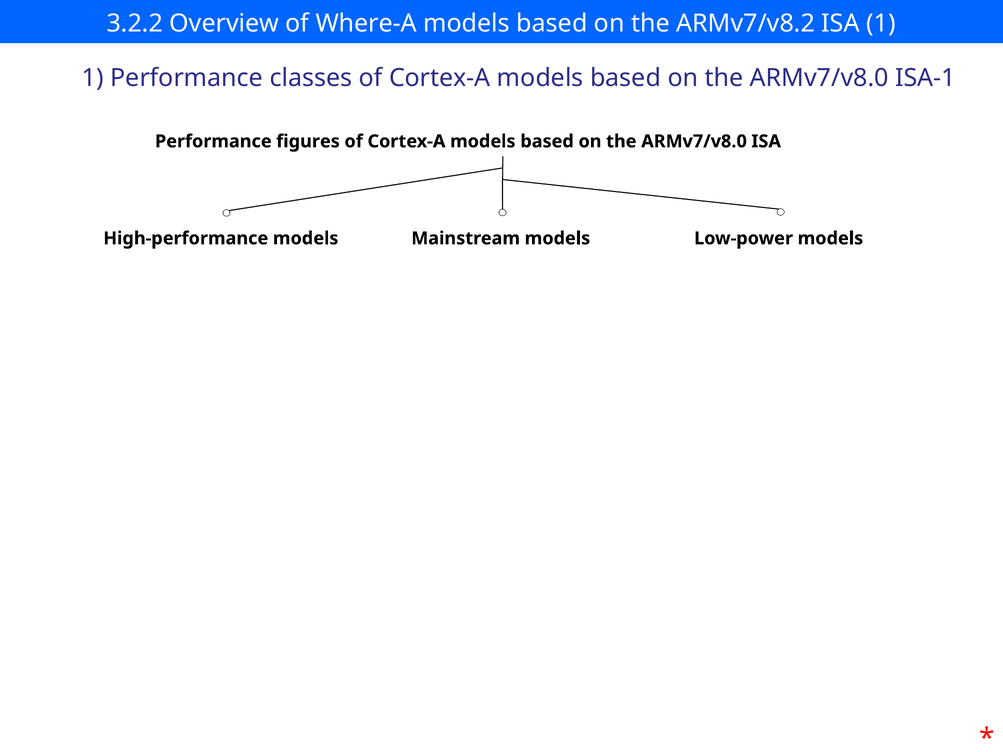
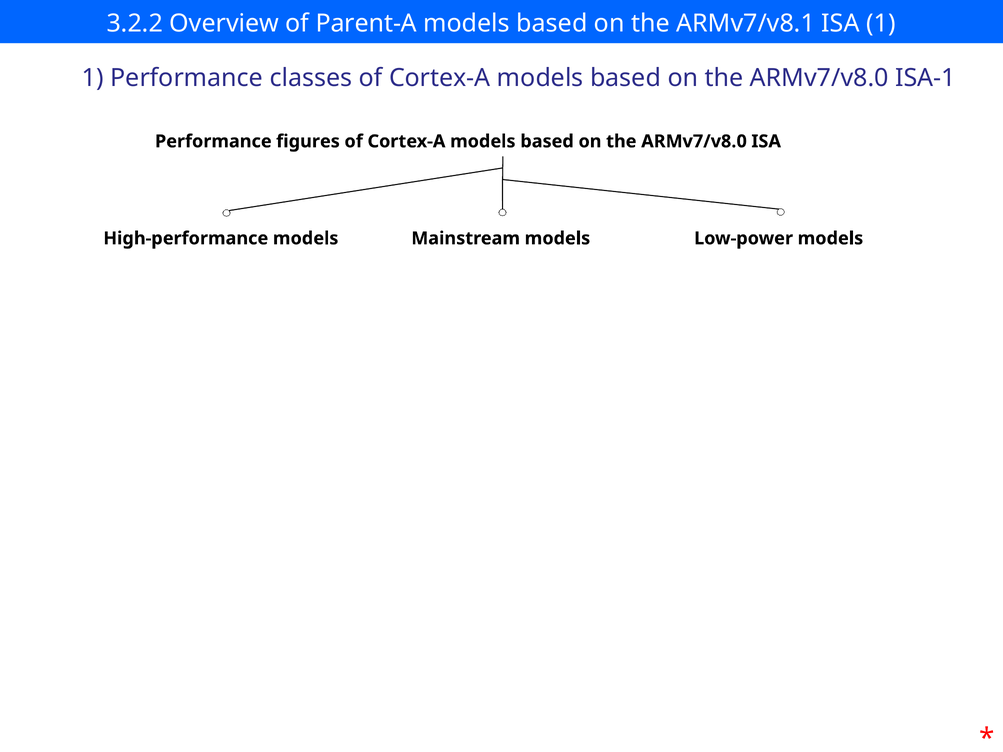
Where-A: Where-A -> Parent-A
ARMv7/v8.2: ARMv7/v8.2 -> ARMv7/v8.1
